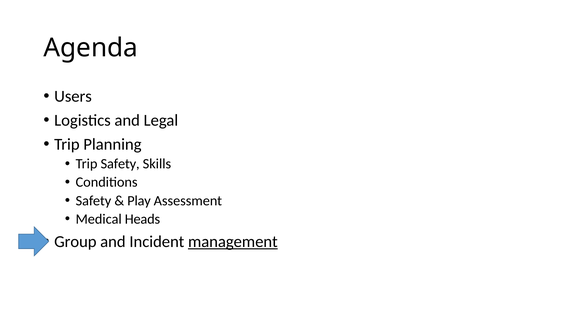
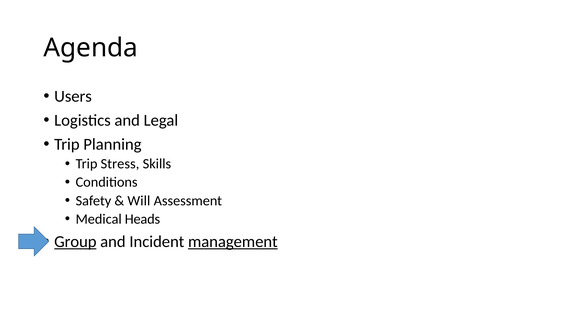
Trip Safety: Safety -> Stress
Play: Play -> Will
Group underline: none -> present
